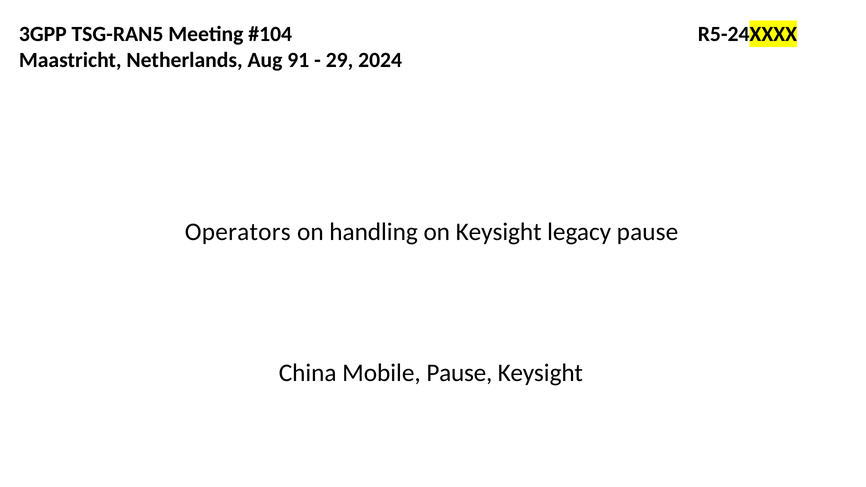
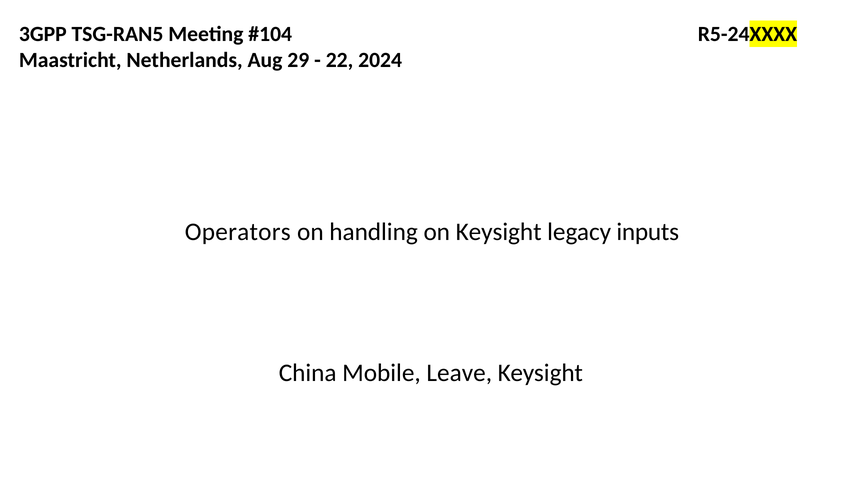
91: 91 -> 29
29: 29 -> 22
legacy pause: pause -> inputs
Mobile Pause: Pause -> Leave
